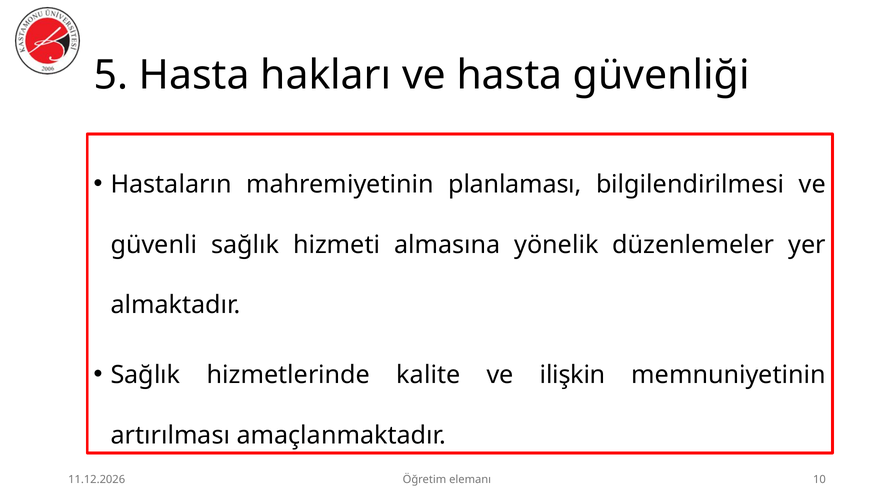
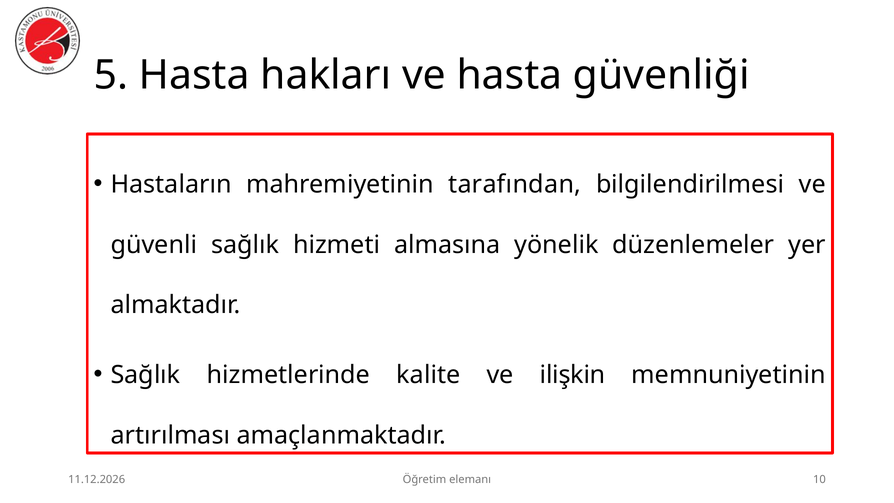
planlaması: planlaması -> tarafından
